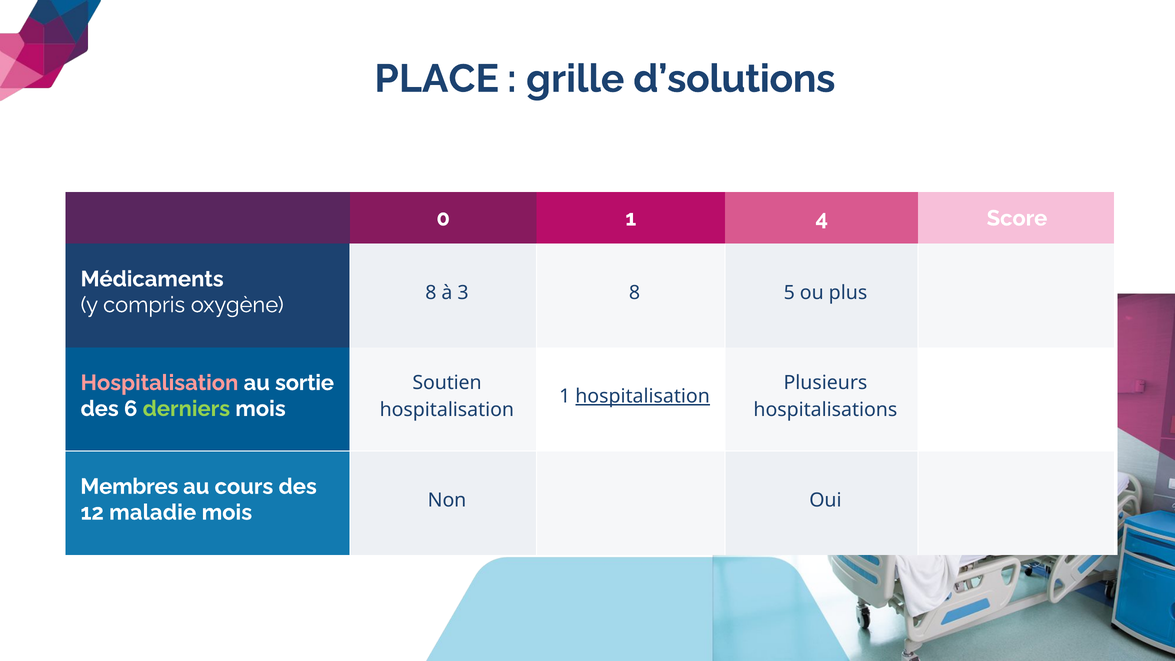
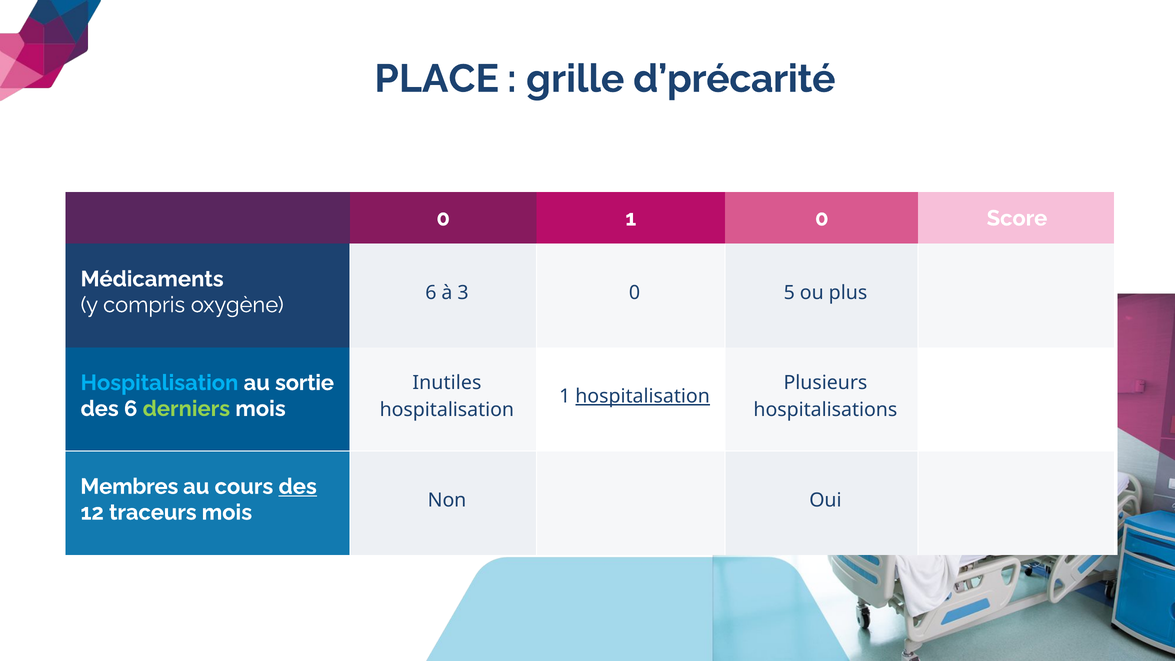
d’solutions: d’solutions -> d’précarité
1 4: 4 -> 0
oxygène 8: 8 -> 6
3 8: 8 -> 0
Hospitalisation at (159, 383) colour: pink -> light blue
Soutien: Soutien -> Inutiles
des at (298, 487) underline: none -> present
maladie: maladie -> traceurs
